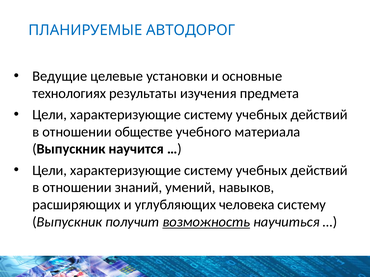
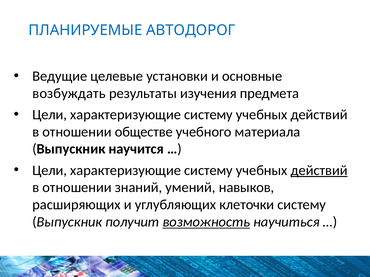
технологиях: технологиях -> возбуждать
действий at (319, 171) underline: none -> present
человека: человека -> клеточки
